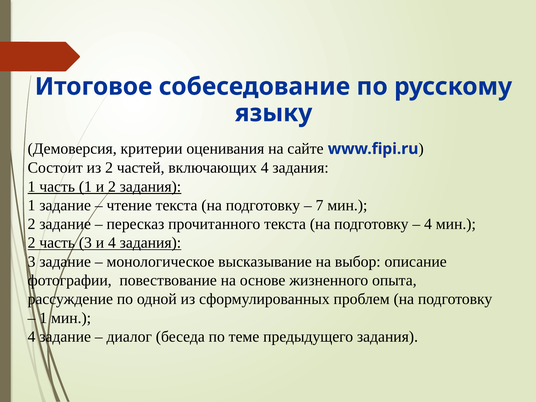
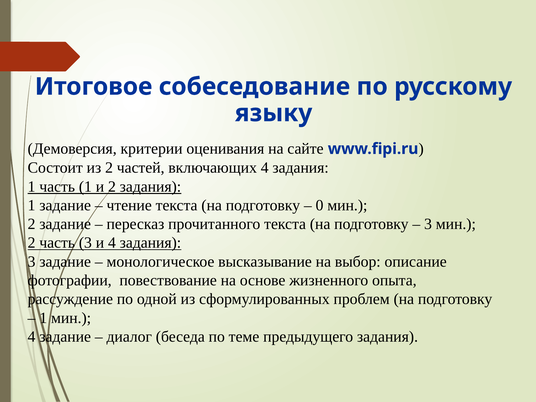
7: 7 -> 0
4 at (428, 224): 4 -> 3
